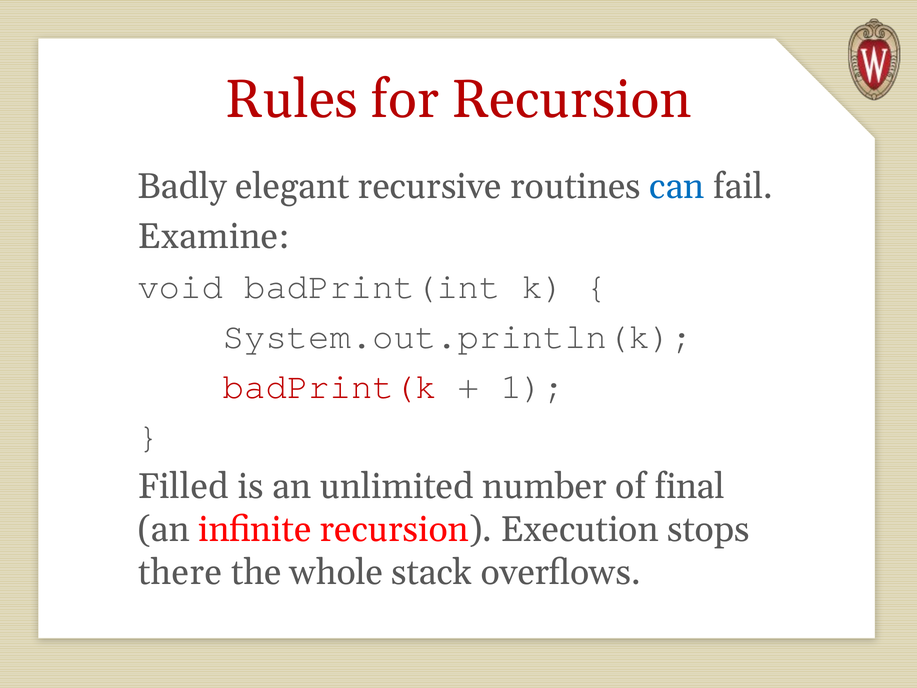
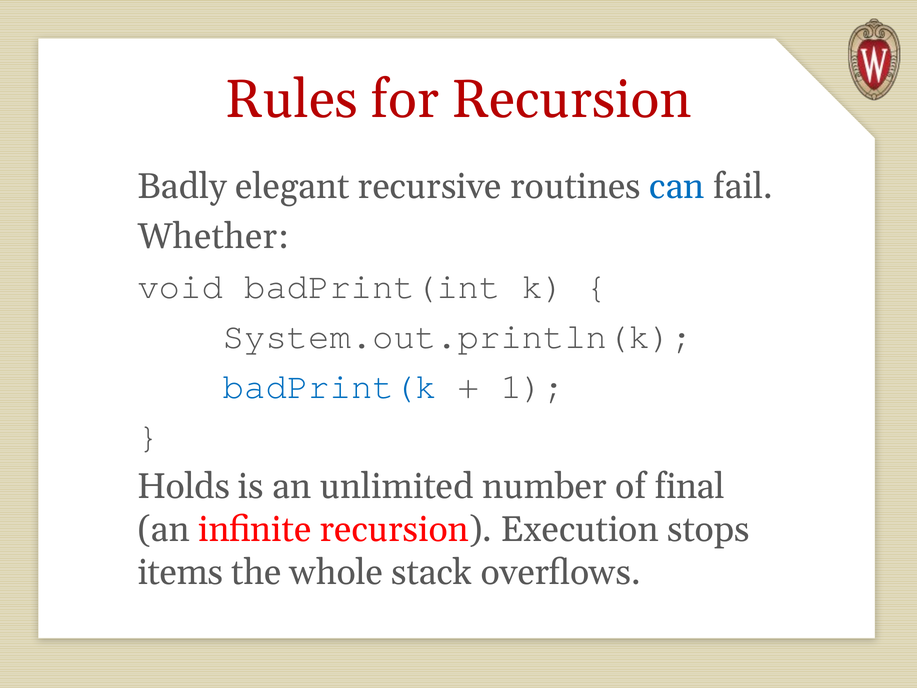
Examine: Examine -> Whether
badPrint(k colour: red -> blue
Filled: Filled -> Holds
there: there -> items
